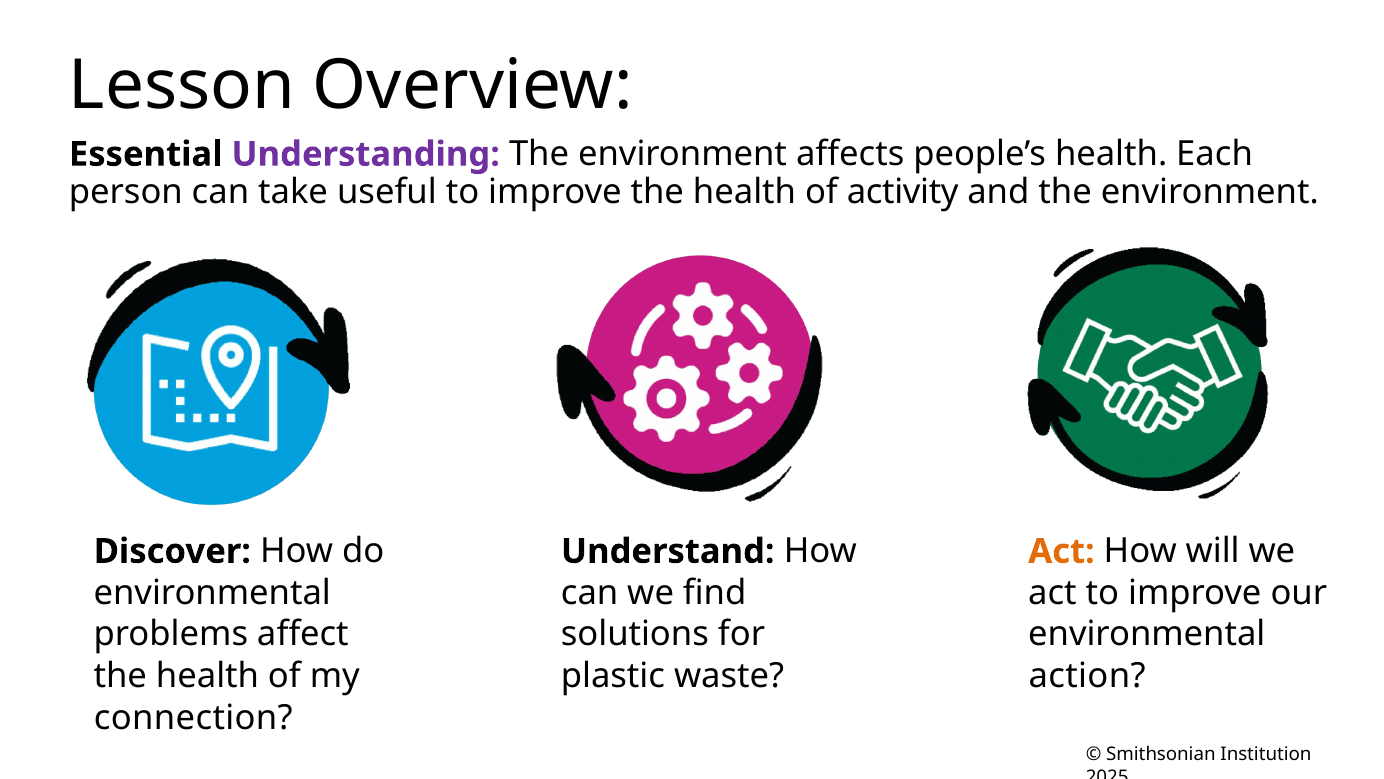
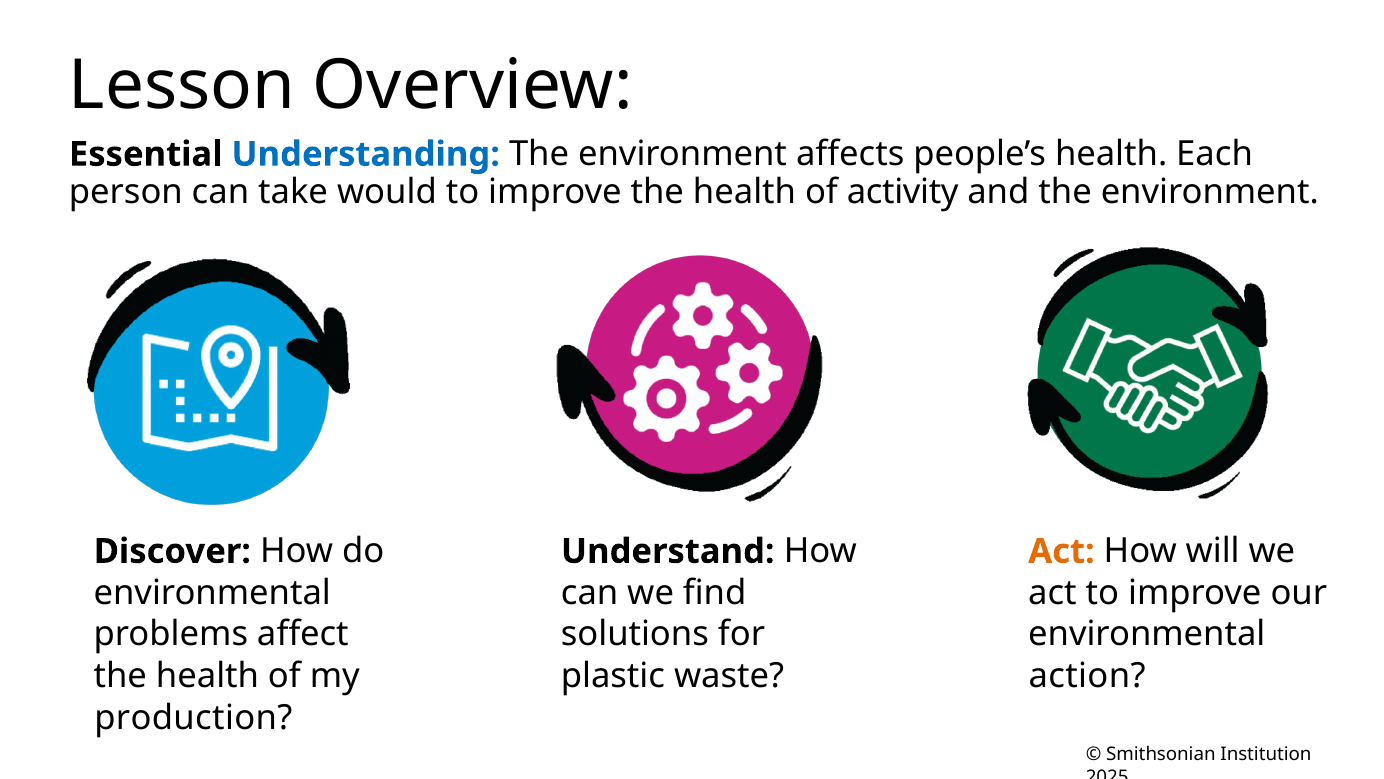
Understanding colour: purple -> blue
useful: useful -> would
connection: connection -> production
